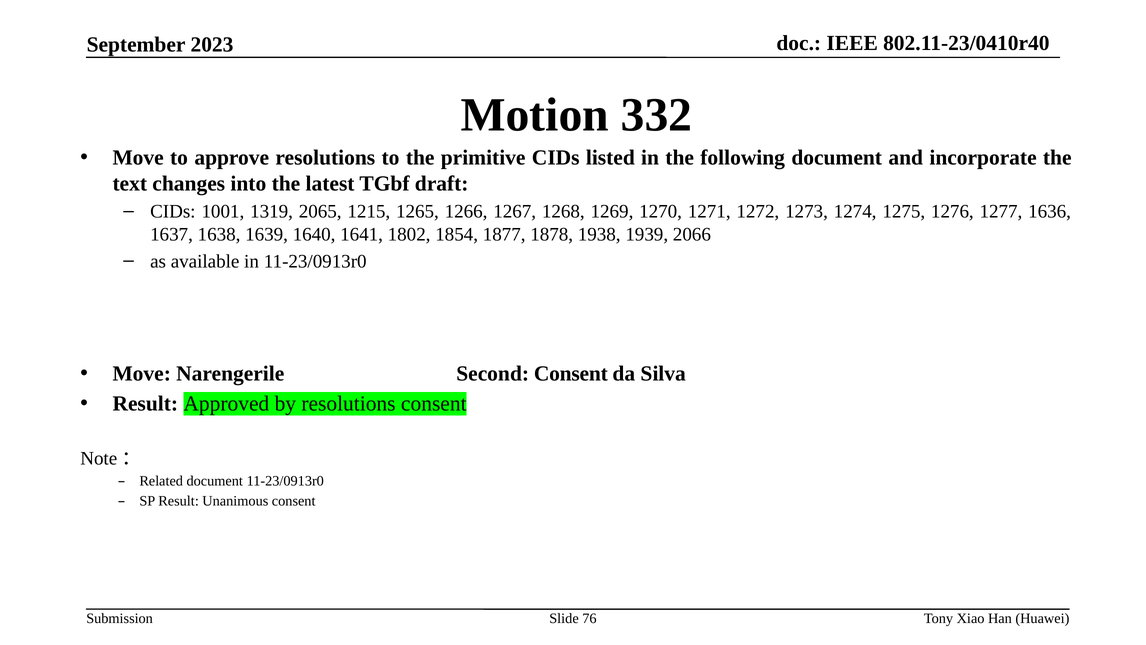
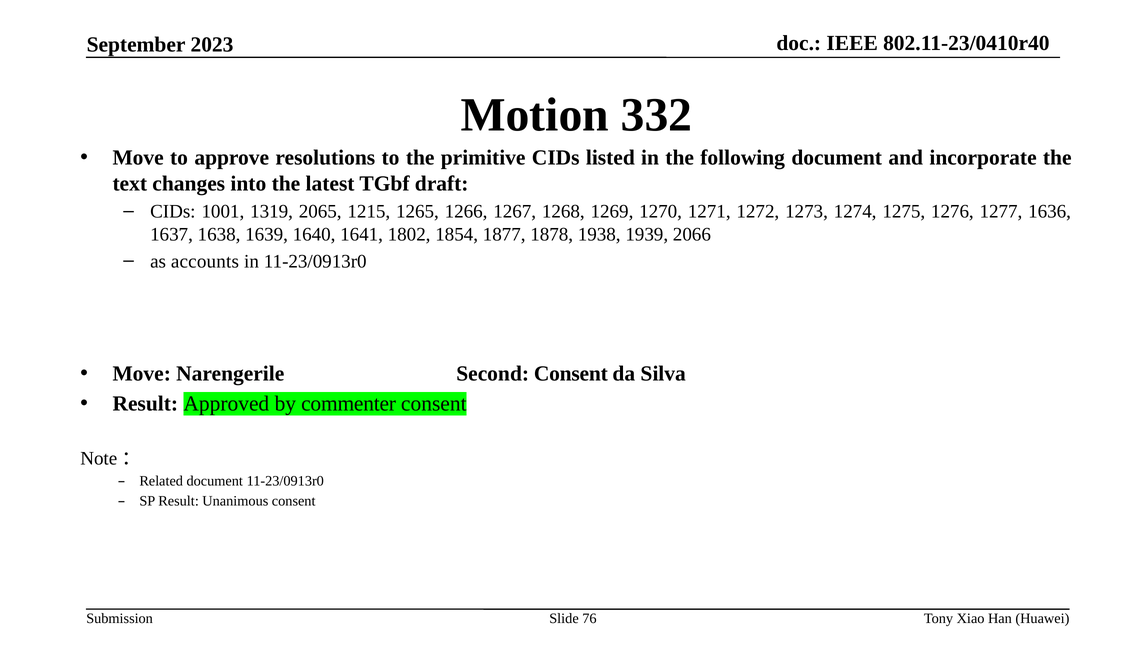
available: available -> accounts
by resolutions: resolutions -> commenter
